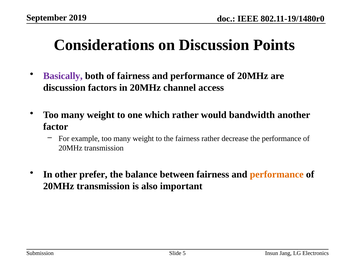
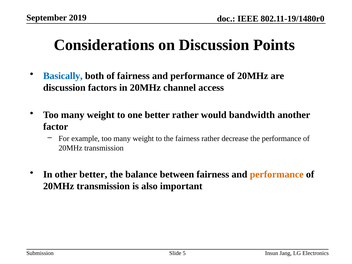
Basically colour: purple -> blue
one which: which -> better
other prefer: prefer -> better
